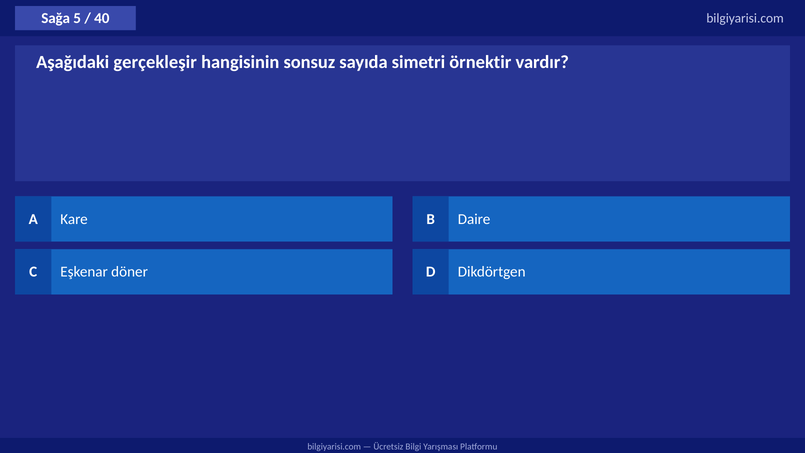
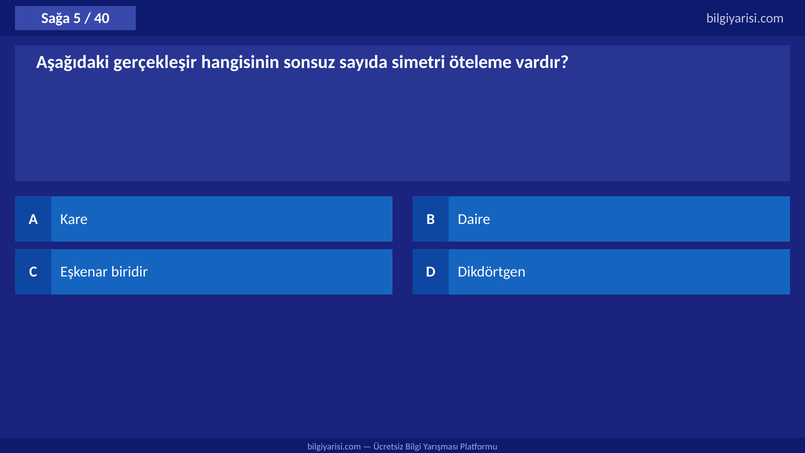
örnektir: örnektir -> öteleme
döner: döner -> biridir
